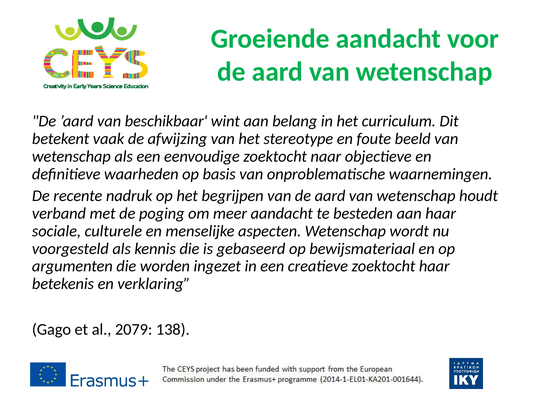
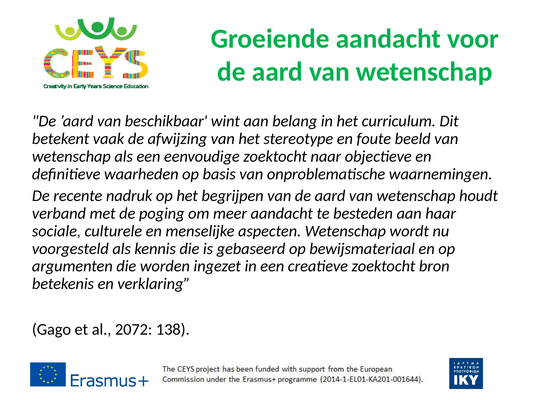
zoektocht haar: haar -> bron
2079: 2079 -> 2072
